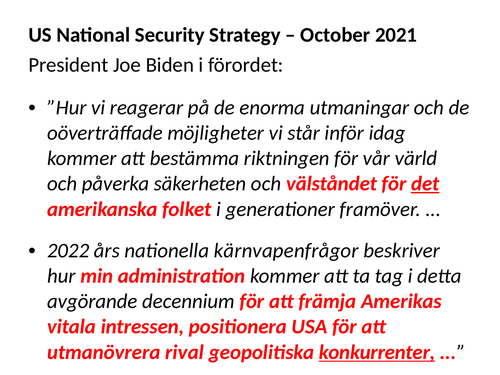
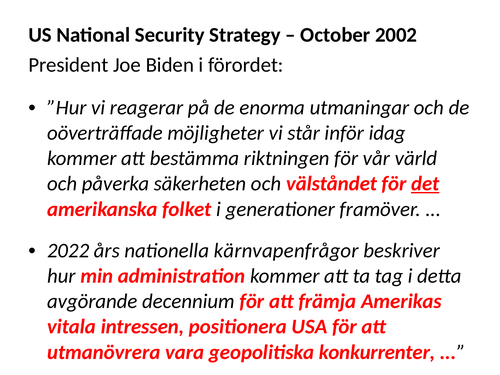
2021: 2021 -> 2002
rival: rival -> vara
konkurrenter underline: present -> none
